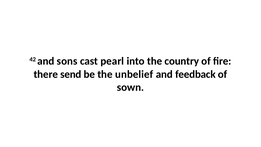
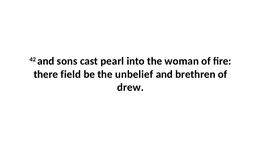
country: country -> woman
send: send -> field
feedback: feedback -> brethren
sown: sown -> drew
